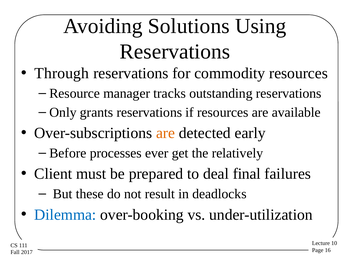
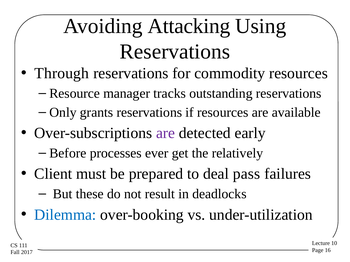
Solutions: Solutions -> Attacking
are at (166, 133) colour: orange -> purple
final: final -> pass
